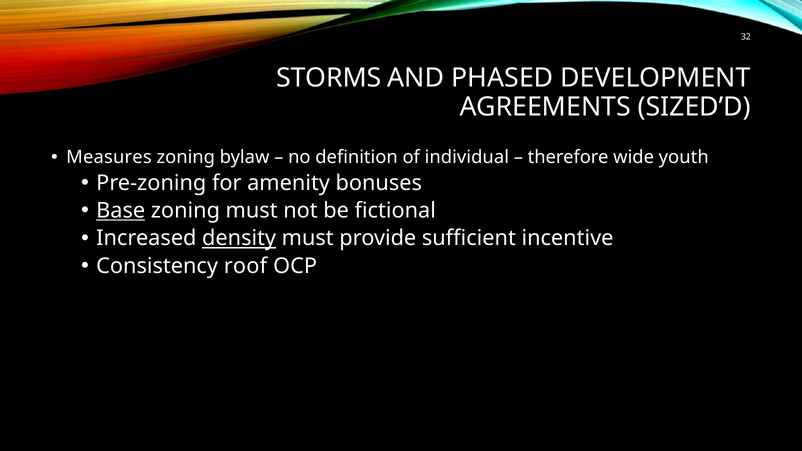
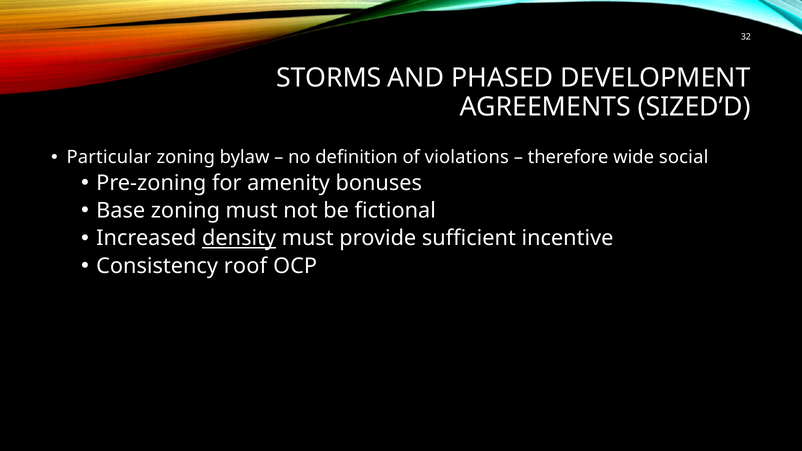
Measures: Measures -> Particular
individual: individual -> violations
youth: youth -> social
Base underline: present -> none
